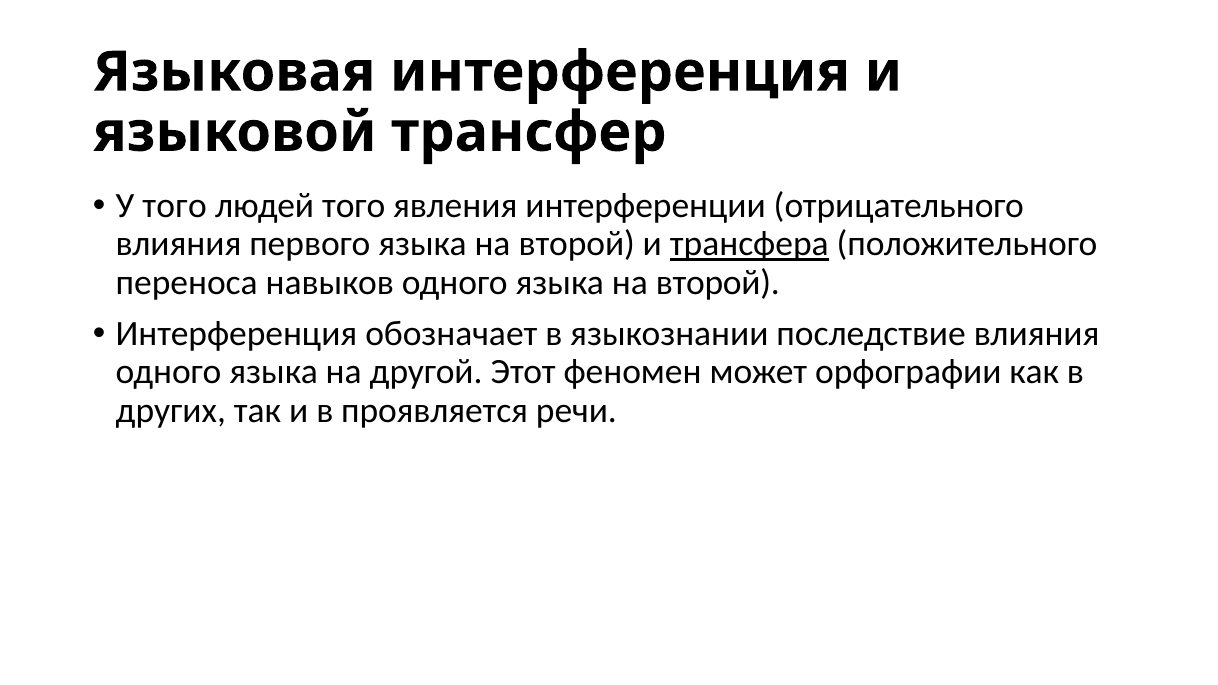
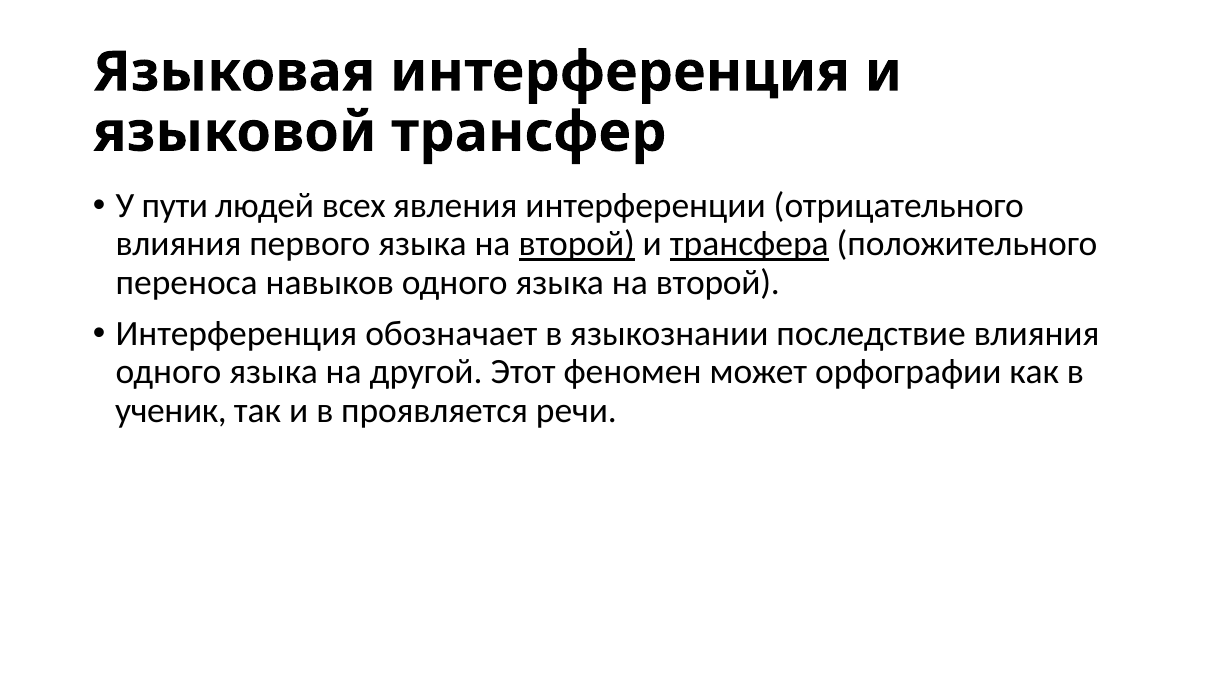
У того: того -> пути
людей того: того -> всех
второй at (577, 244) underline: none -> present
других: других -> ученик
